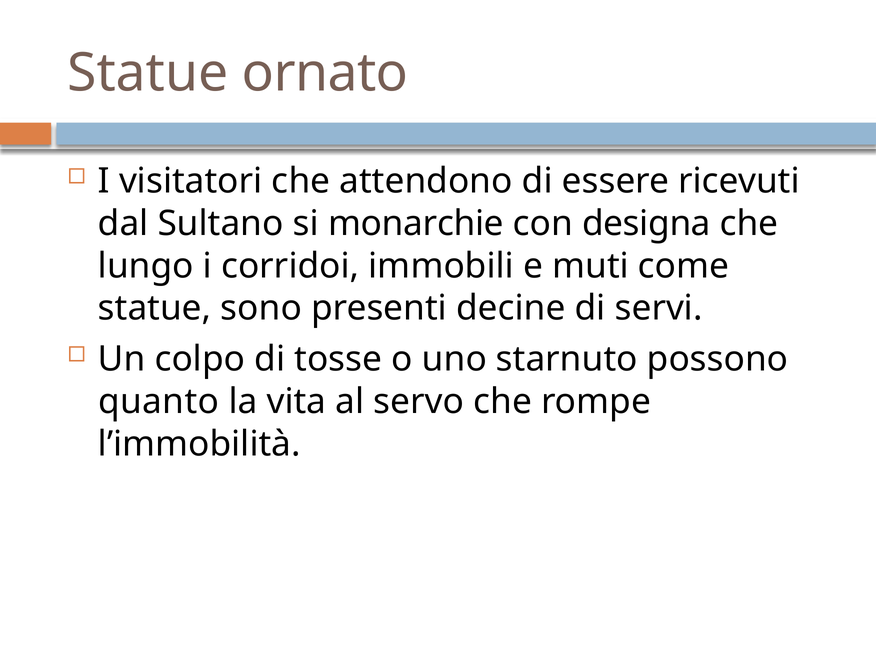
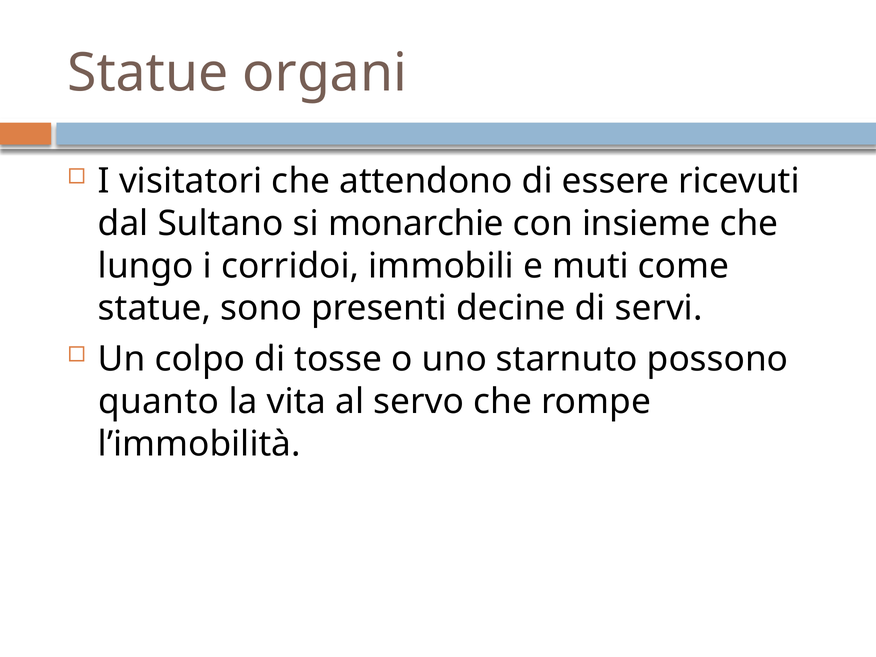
ornato: ornato -> organi
designa: designa -> insieme
